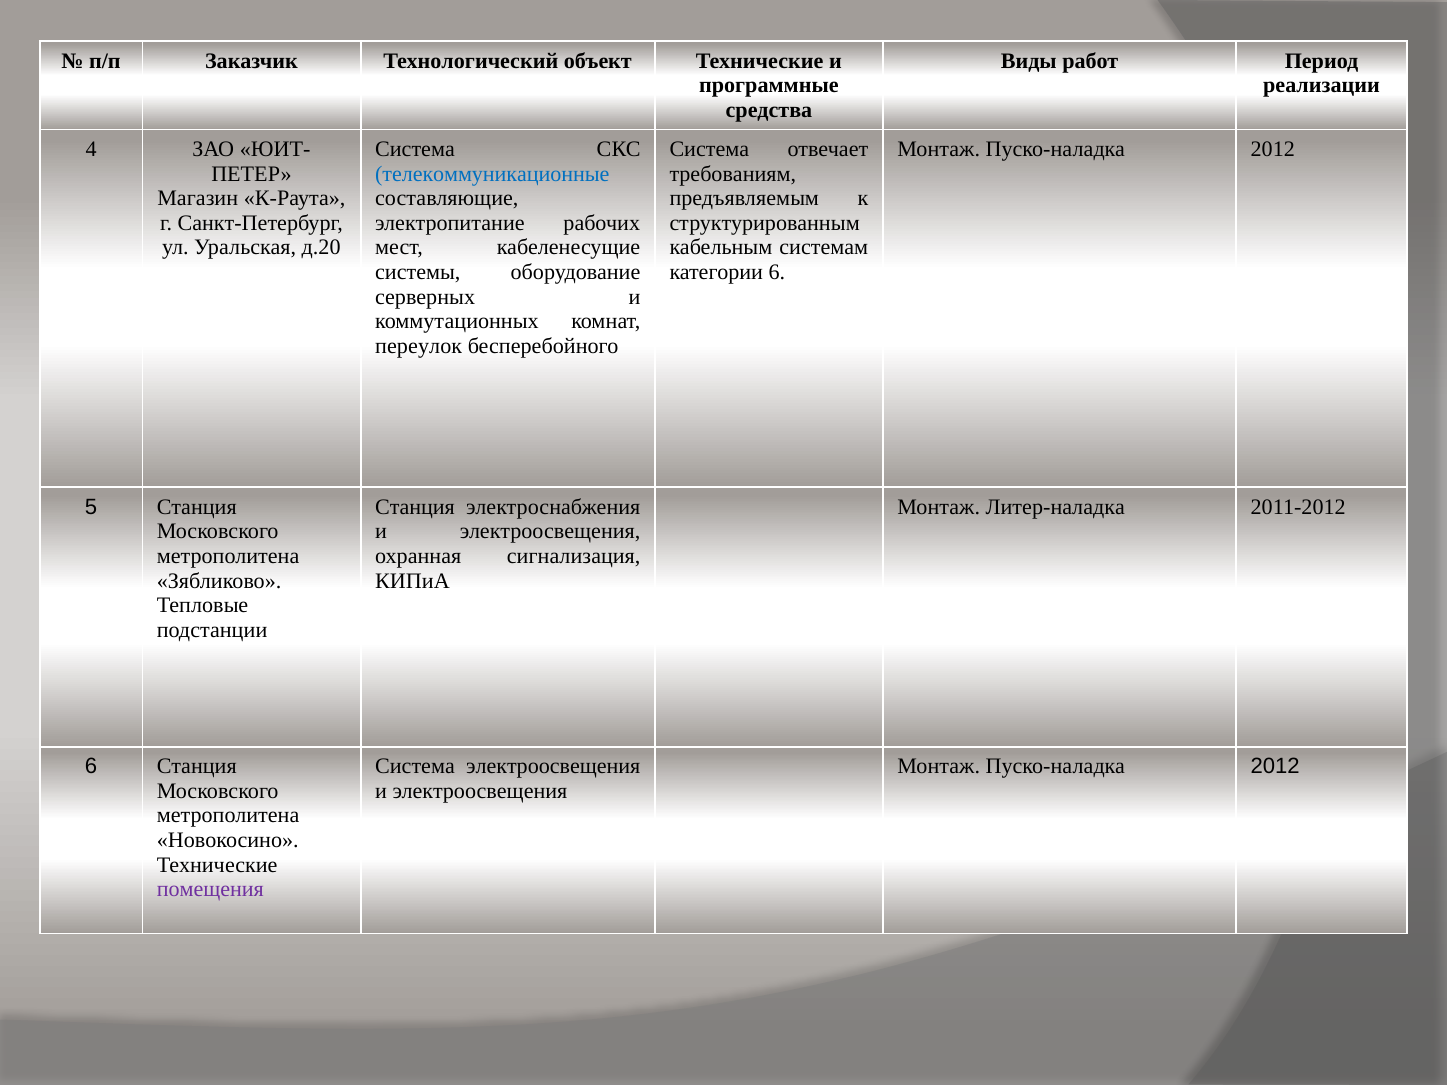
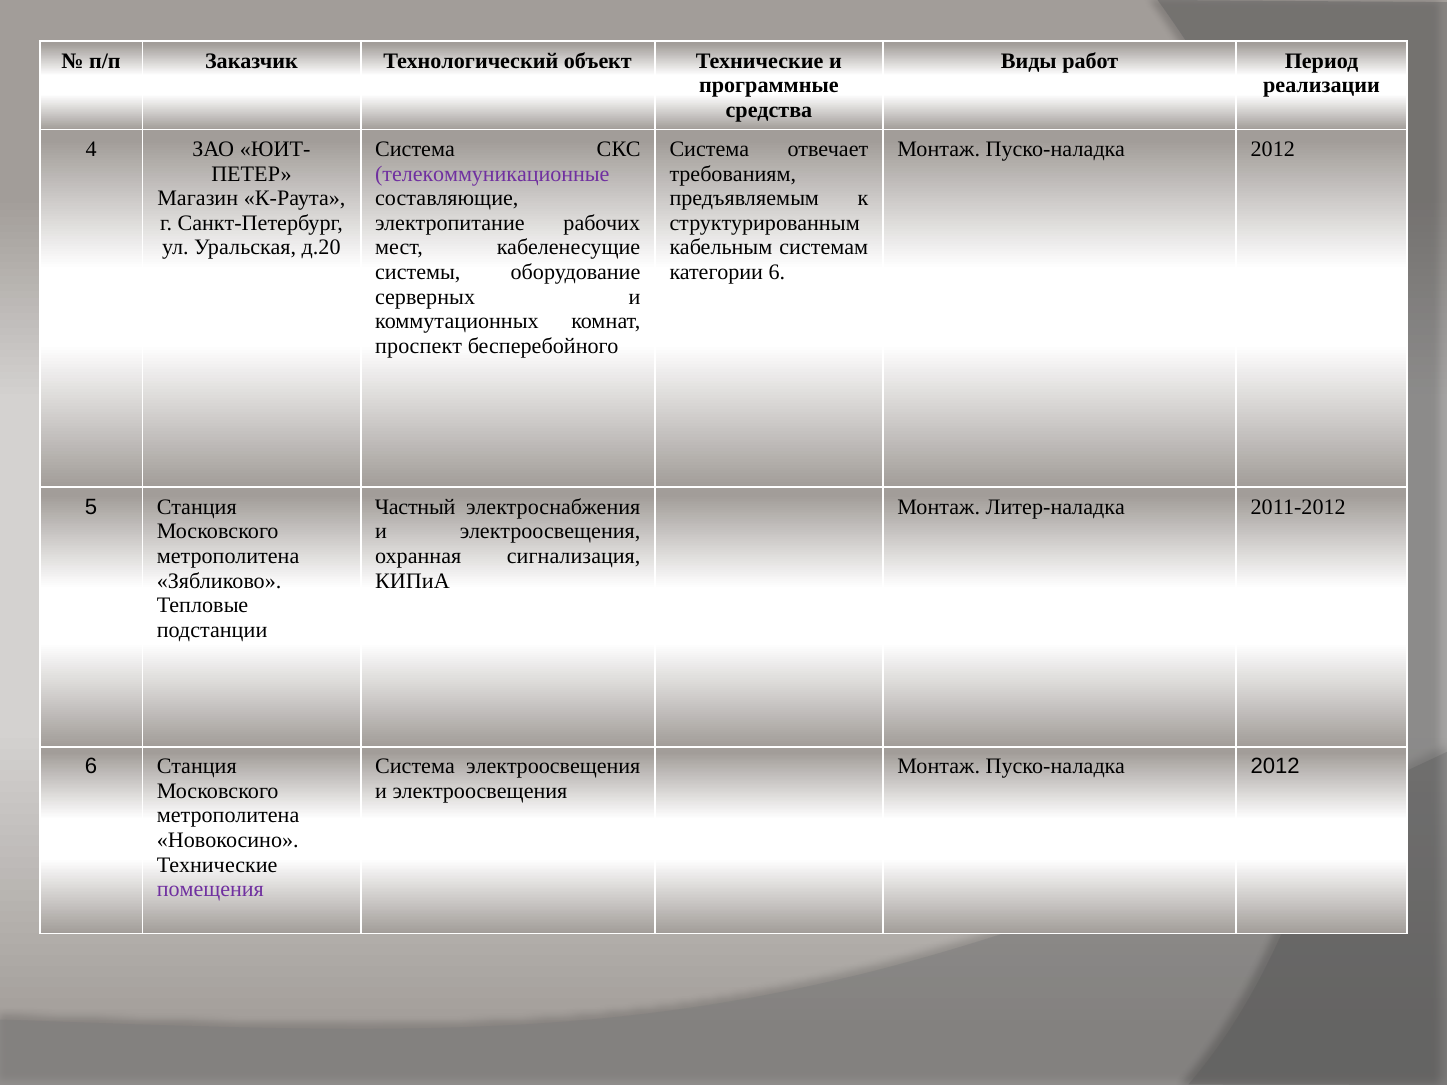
телекоммуникационные colour: blue -> purple
переулок: переулок -> проспект
Станция at (415, 507): Станция -> Частный
